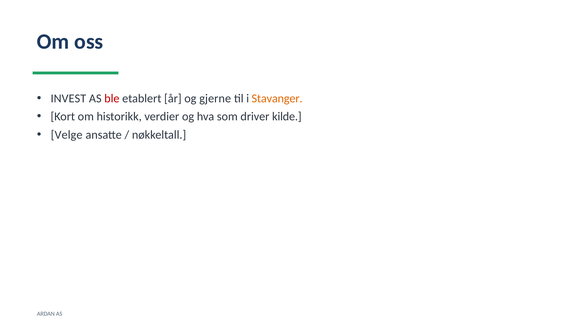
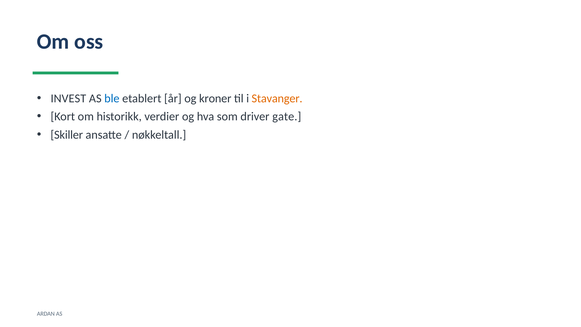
ble colour: red -> blue
gjerne: gjerne -> kroner
kilde: kilde -> gate
Velge: Velge -> Skiller
